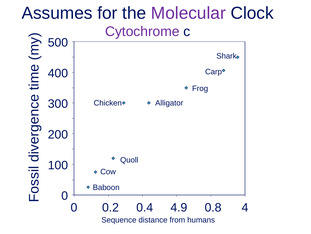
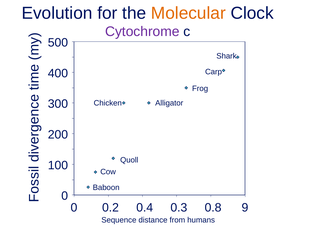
Assumes: Assumes -> Evolution
Molecular colour: purple -> orange
4.9: 4.9 -> 0.3
4: 4 -> 9
